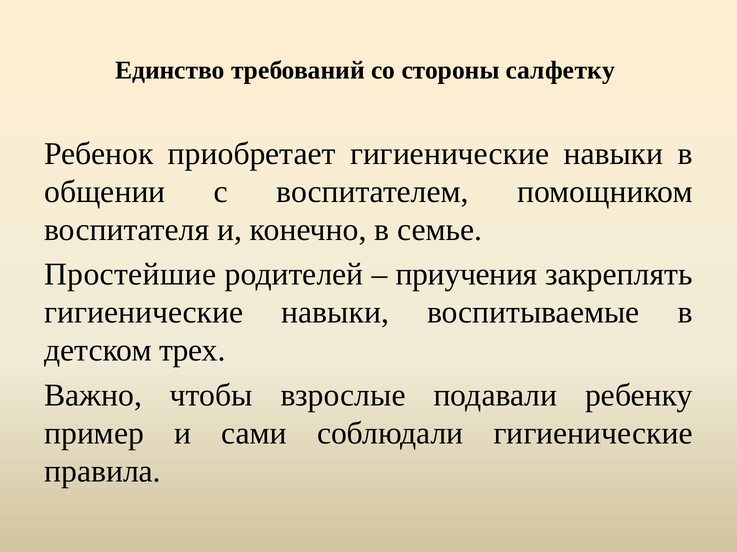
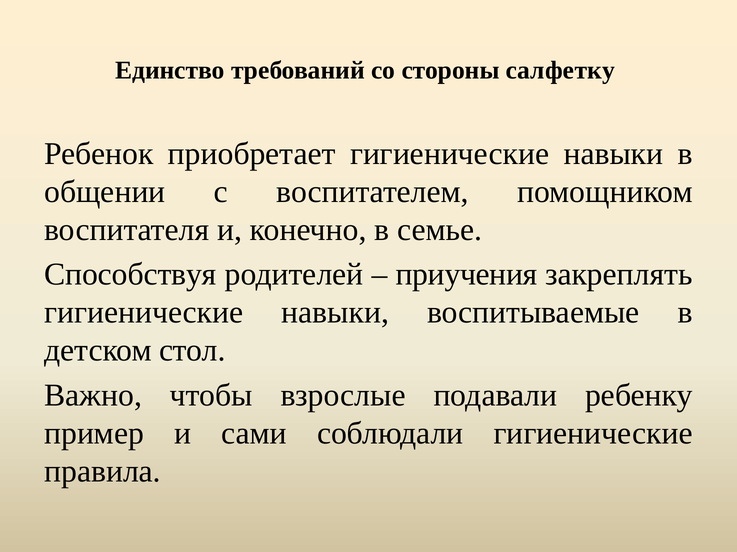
Простейшие: Простейшие -> Способствуя
трех: трех -> стол
